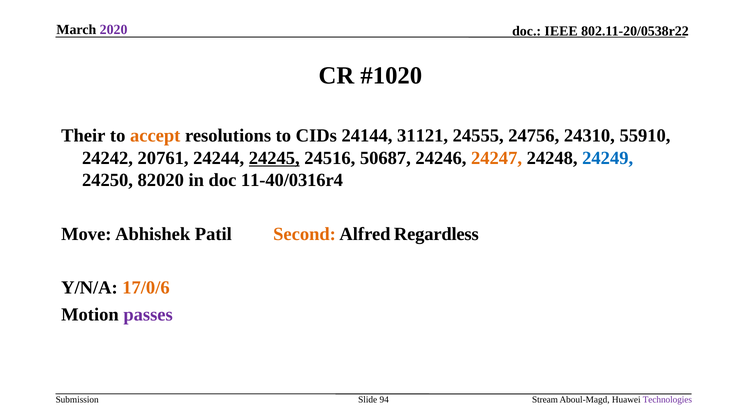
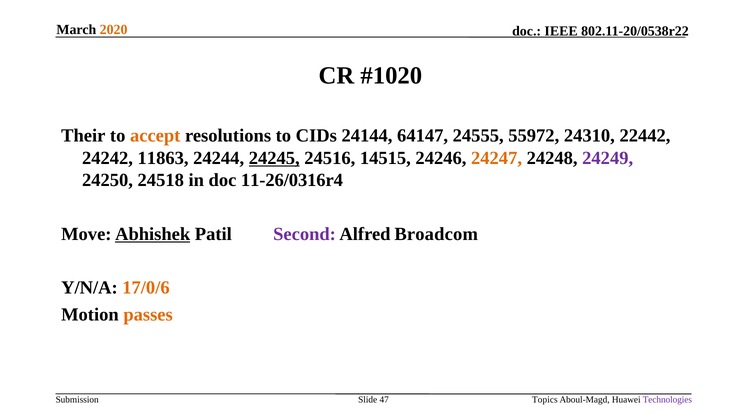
2020 colour: purple -> orange
31121: 31121 -> 64147
24756: 24756 -> 55972
55910: 55910 -> 22442
20761: 20761 -> 11863
50687: 50687 -> 14515
24249 colour: blue -> purple
82020: 82020 -> 24518
11-40/0316r4: 11-40/0316r4 -> 11-26/0316r4
Abhishek underline: none -> present
Second colour: orange -> purple
Regardless: Regardless -> Broadcom
passes colour: purple -> orange
94: 94 -> 47
Stream: Stream -> Topics
